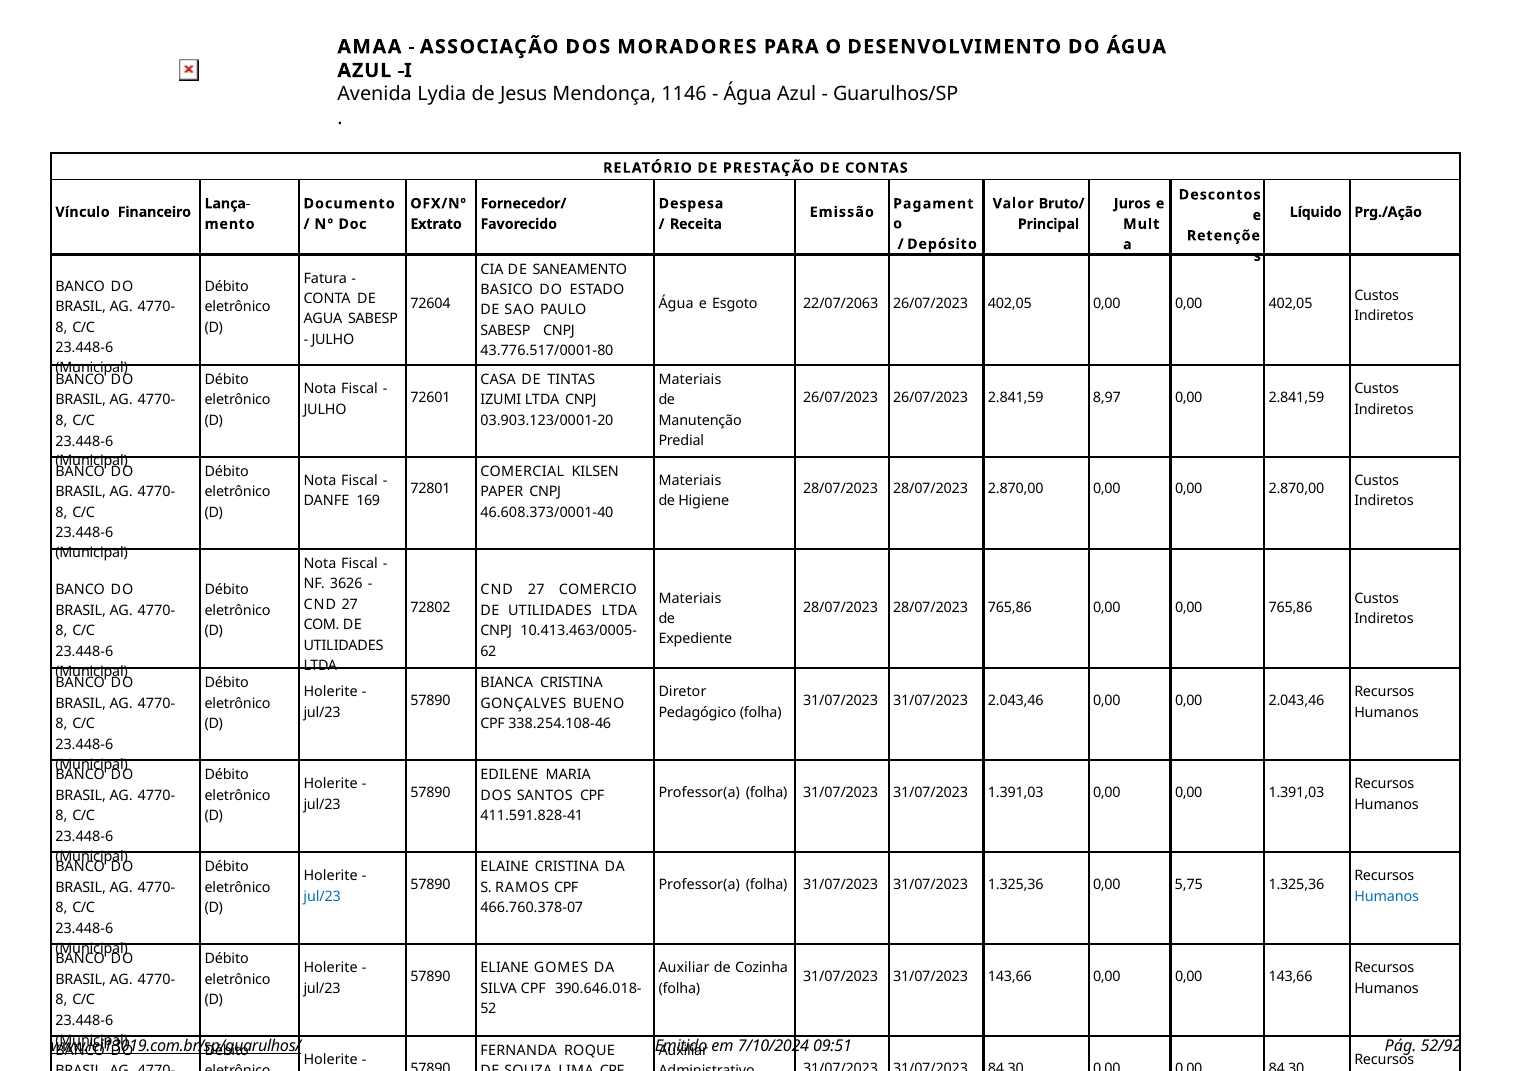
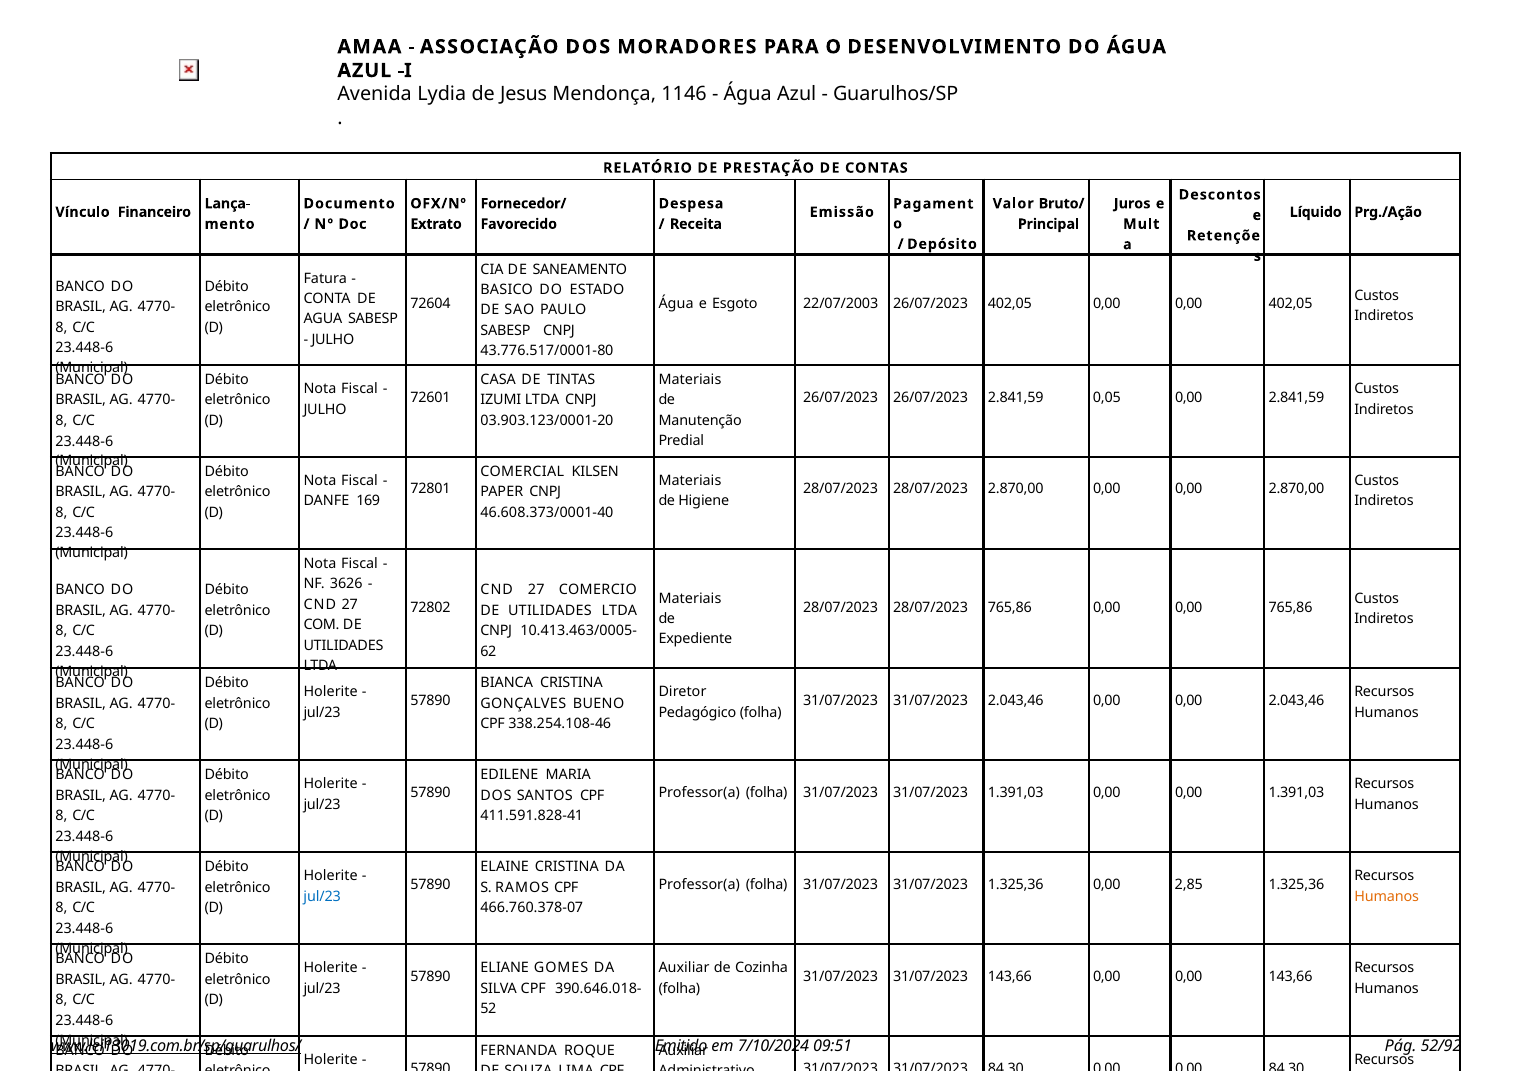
22/07/2063: 22/07/2063 -> 22/07/2003
8,97: 8,97 -> 0,05
5,75: 5,75 -> 2,85
Humanos at (1387, 896) colour: blue -> orange
